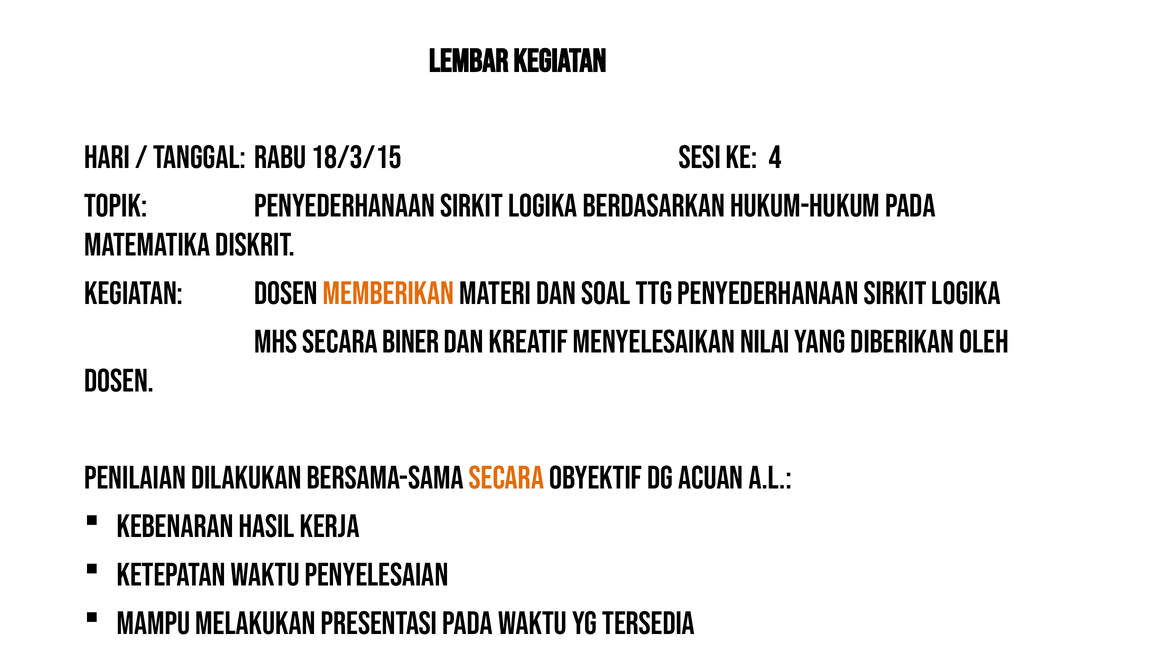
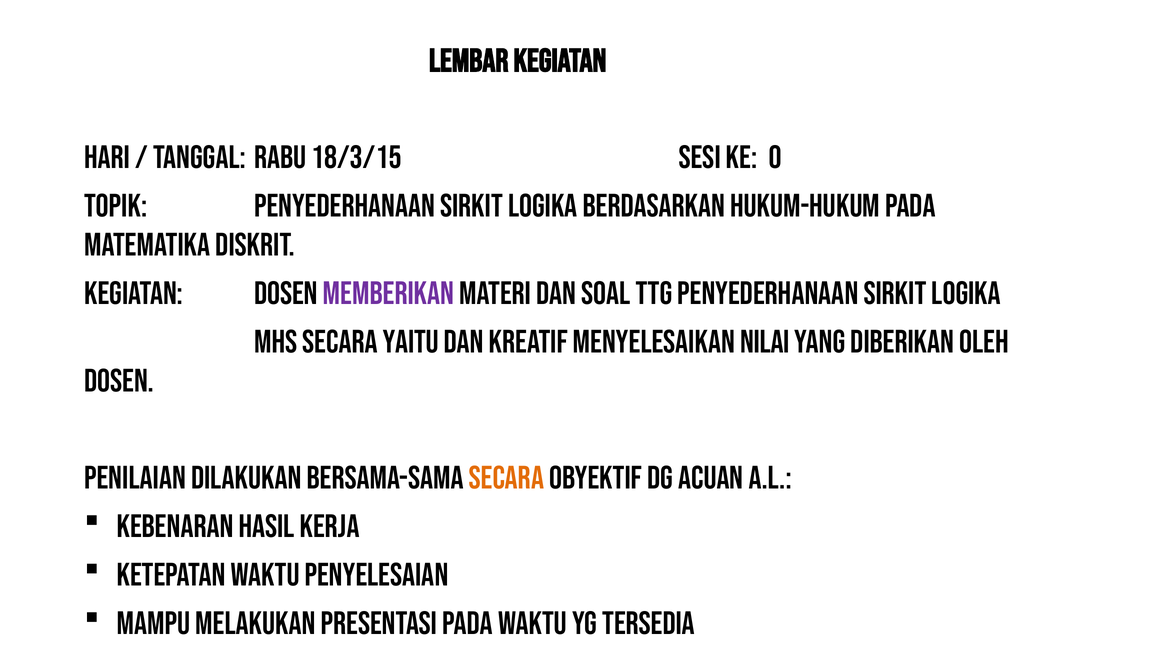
4: 4 -> 0
memberikan colour: orange -> purple
biner: biner -> yaitu
